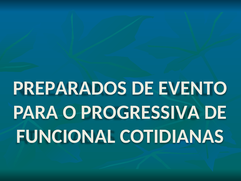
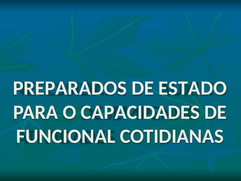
EVENTO: EVENTO -> ESTADO
PROGRESSIVA: PROGRESSIVA -> CAPACIDADES
